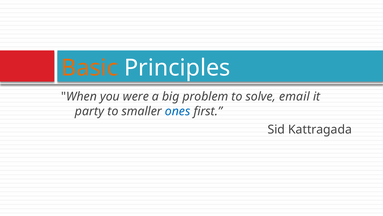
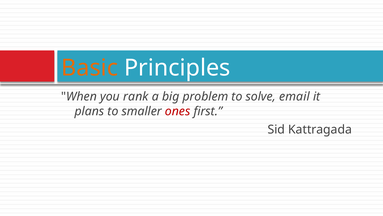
were: were -> rank
party: party -> plans
ones colour: blue -> red
